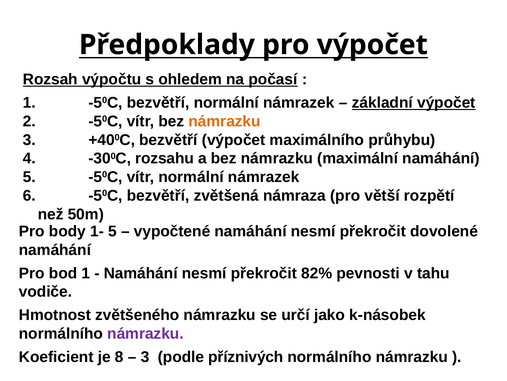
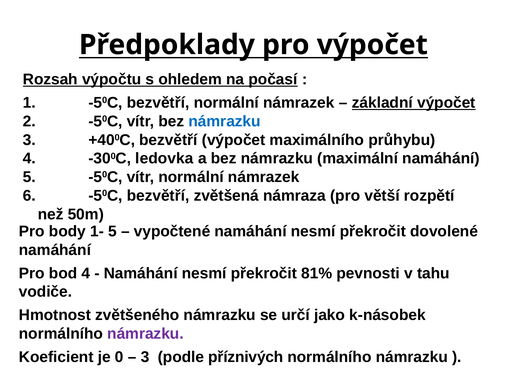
námrazku at (225, 121) colour: orange -> blue
rozsahu: rozsahu -> ledovka
bod 1: 1 -> 4
82%: 82% -> 81%
8: 8 -> 0
